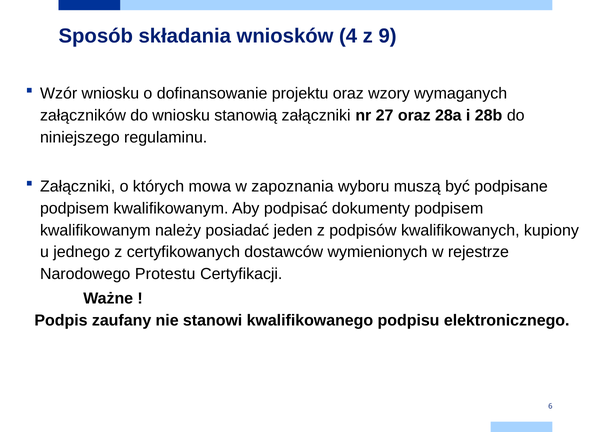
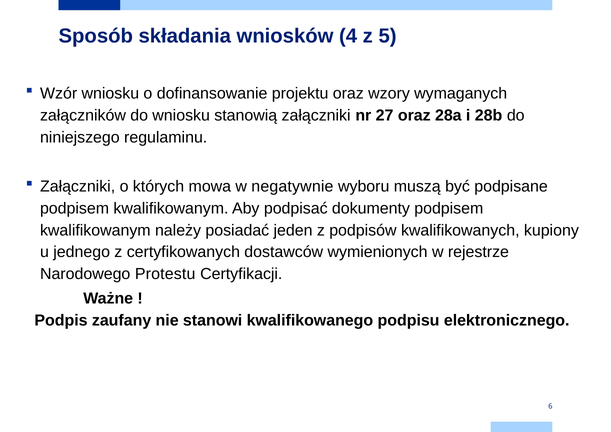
9: 9 -> 5
zapoznania: zapoznania -> negatywnie
